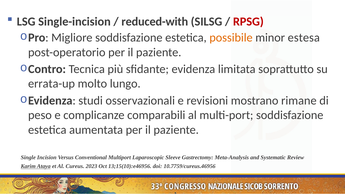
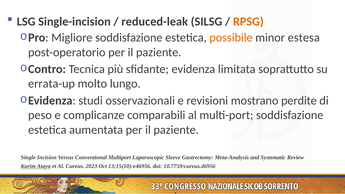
reduced-with: reduced-with -> reduced-leak
RPSG colour: red -> orange
rimane: rimane -> perdite
